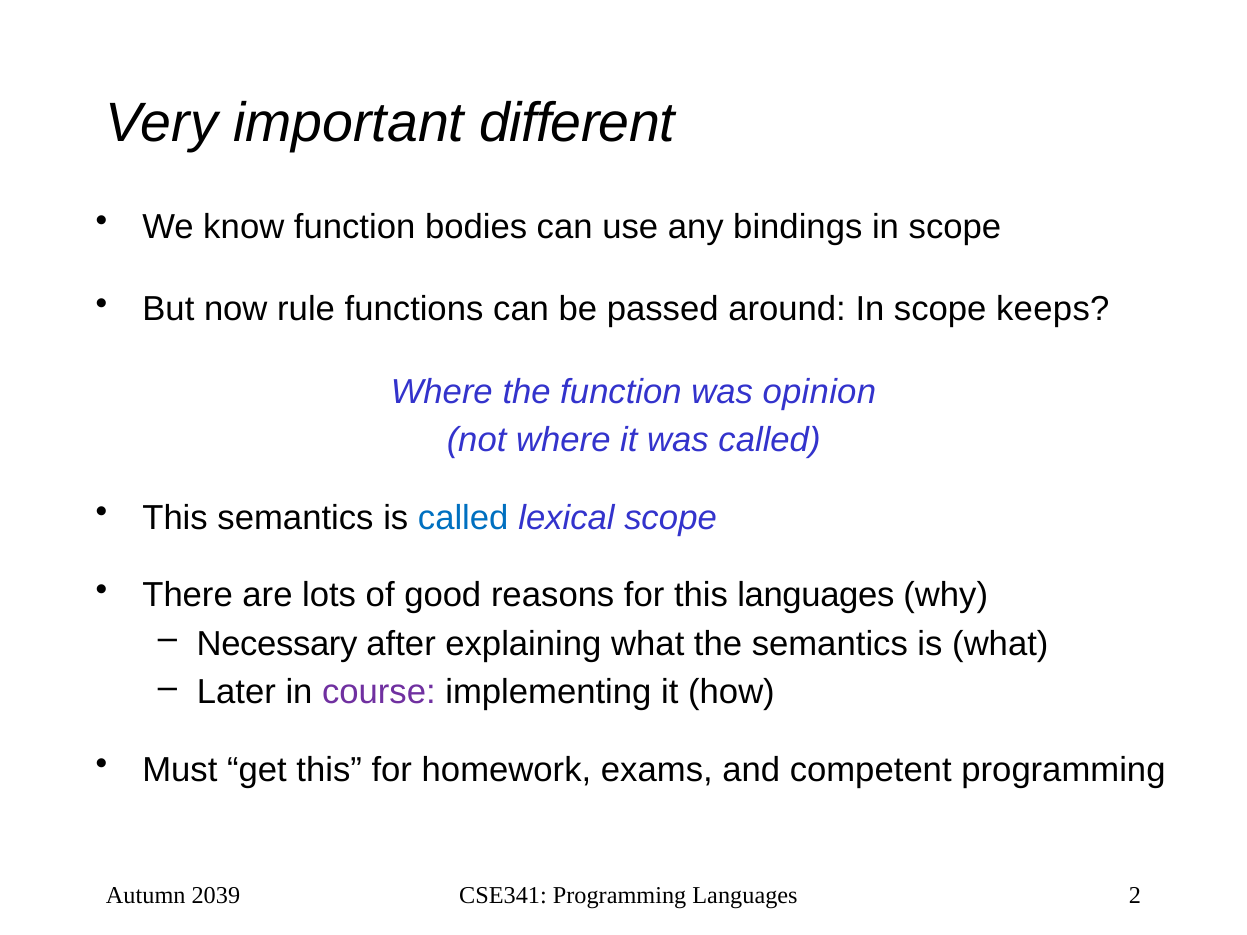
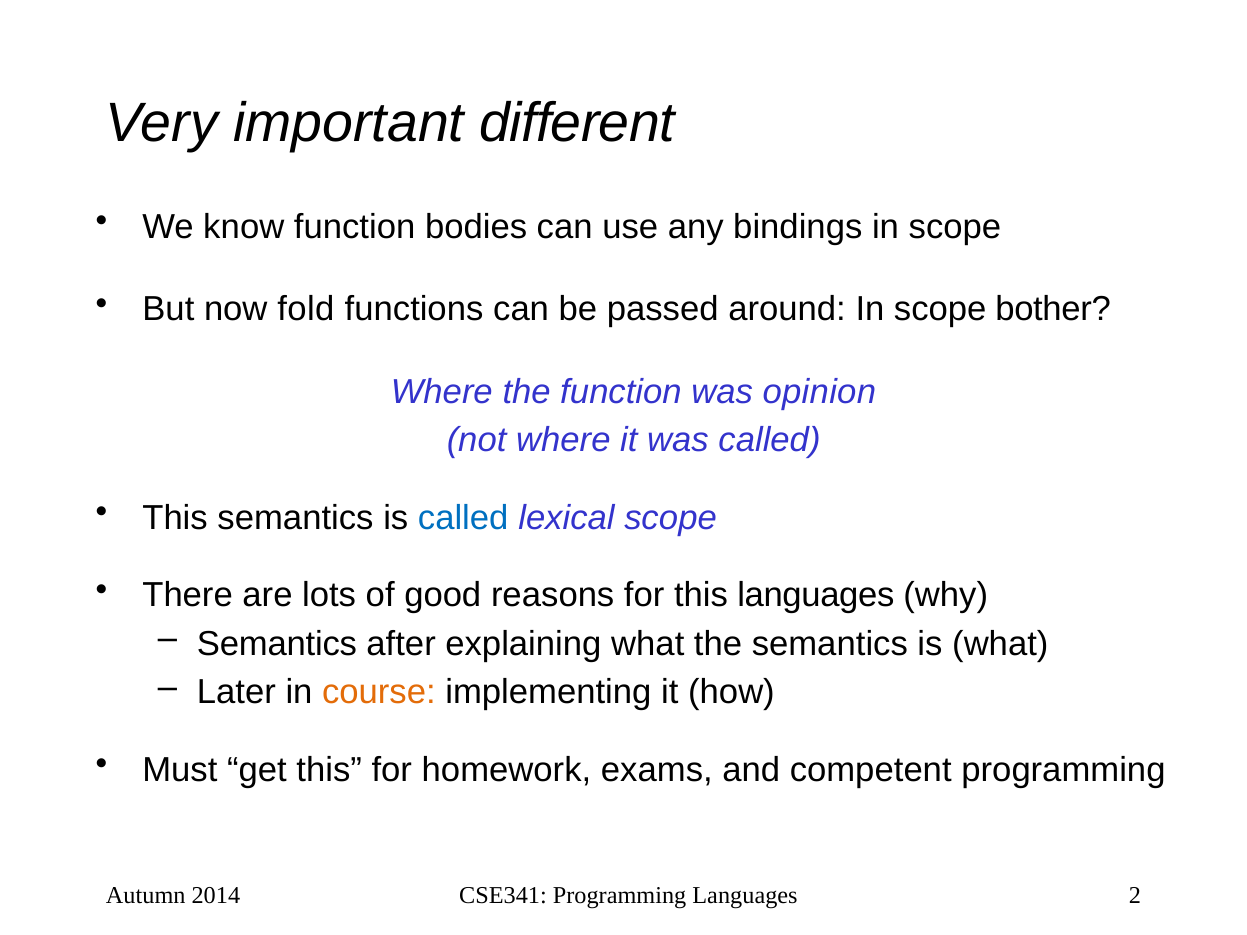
rule: rule -> fold
keeps: keeps -> bother
Necessary at (277, 644): Necessary -> Semantics
course colour: purple -> orange
2039: 2039 -> 2014
